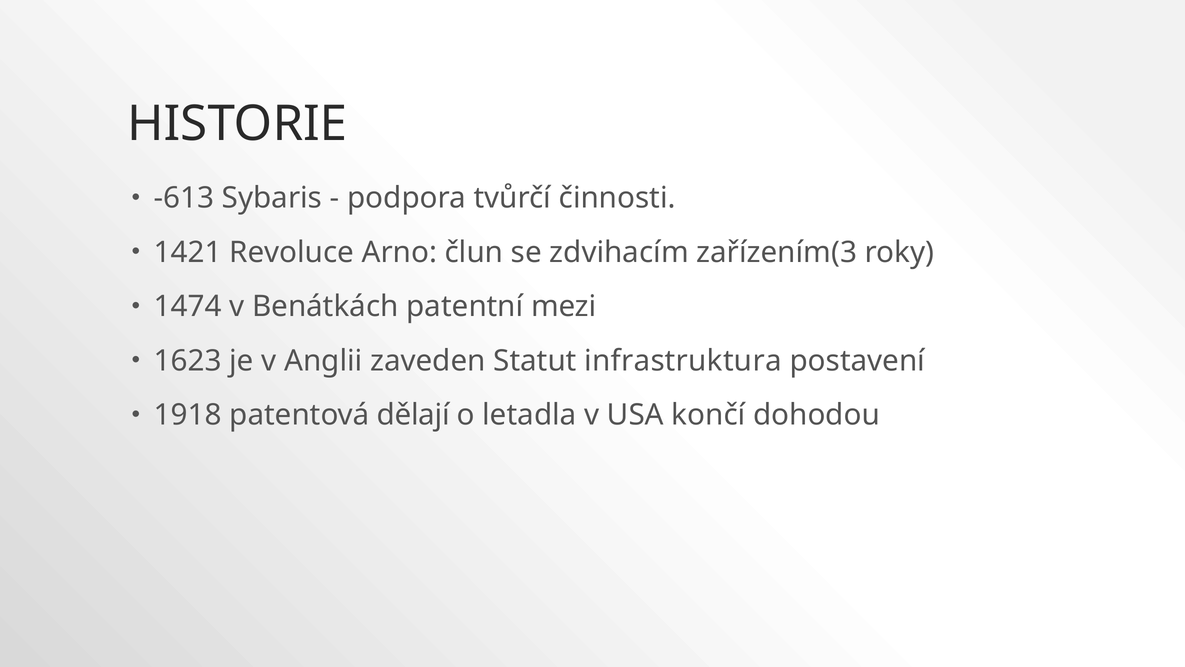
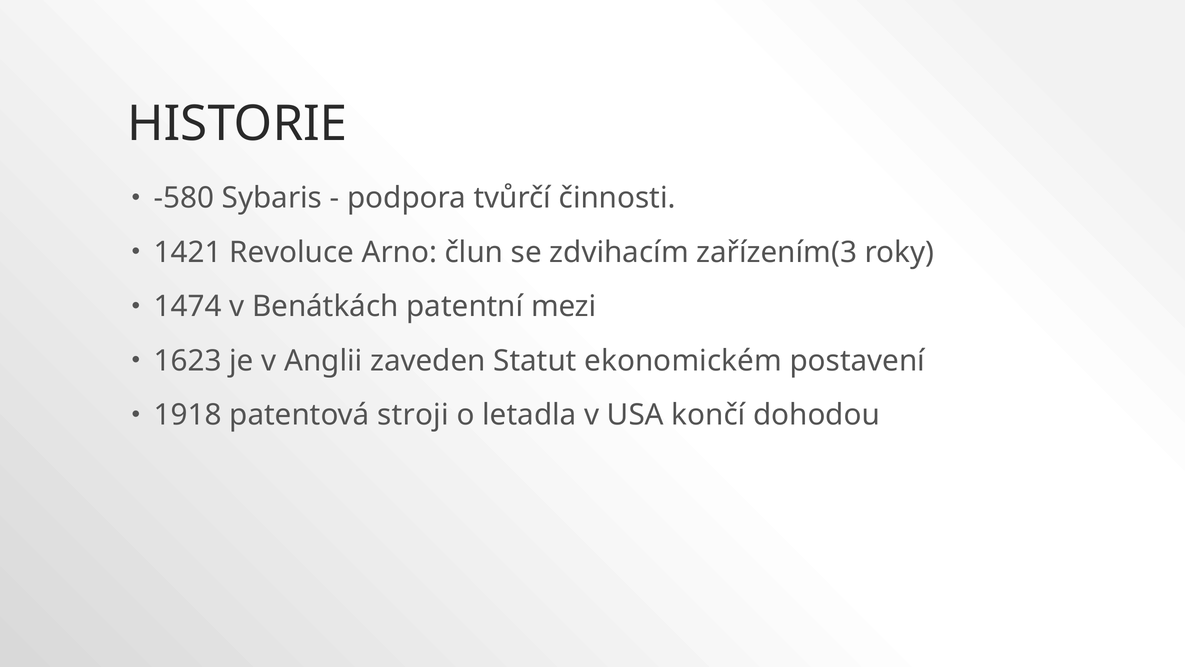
-613: -613 -> -580
infrastruktura: infrastruktura -> ekonomickém
dělají: dělají -> stroji
